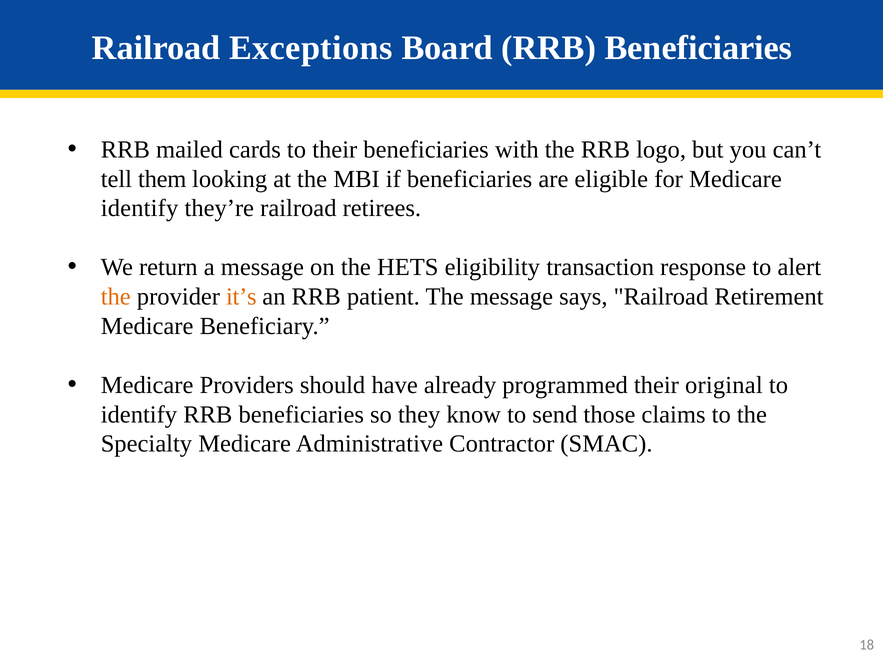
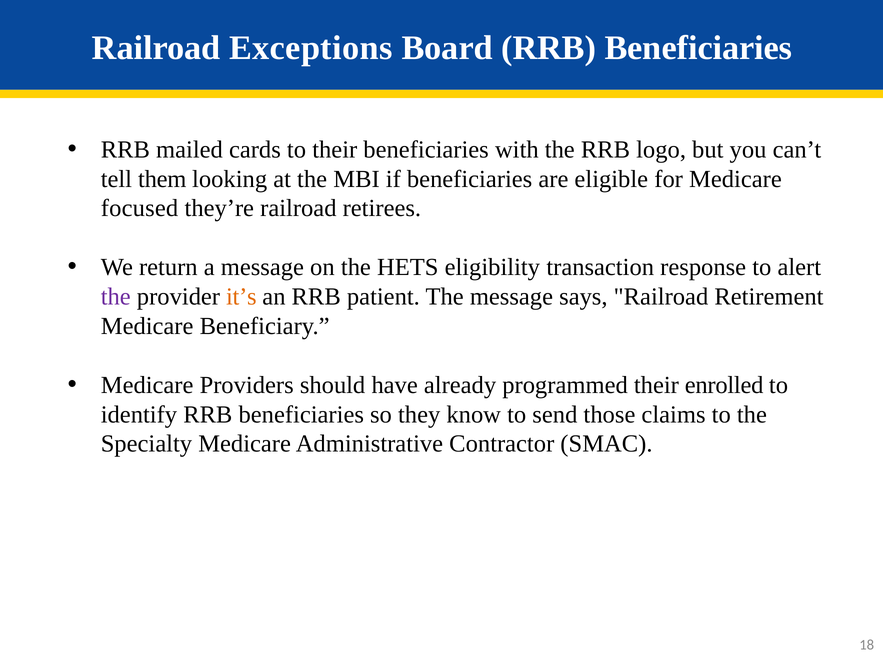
identify at (140, 208): identify -> focused
the at (116, 297) colour: orange -> purple
original: original -> enrolled
